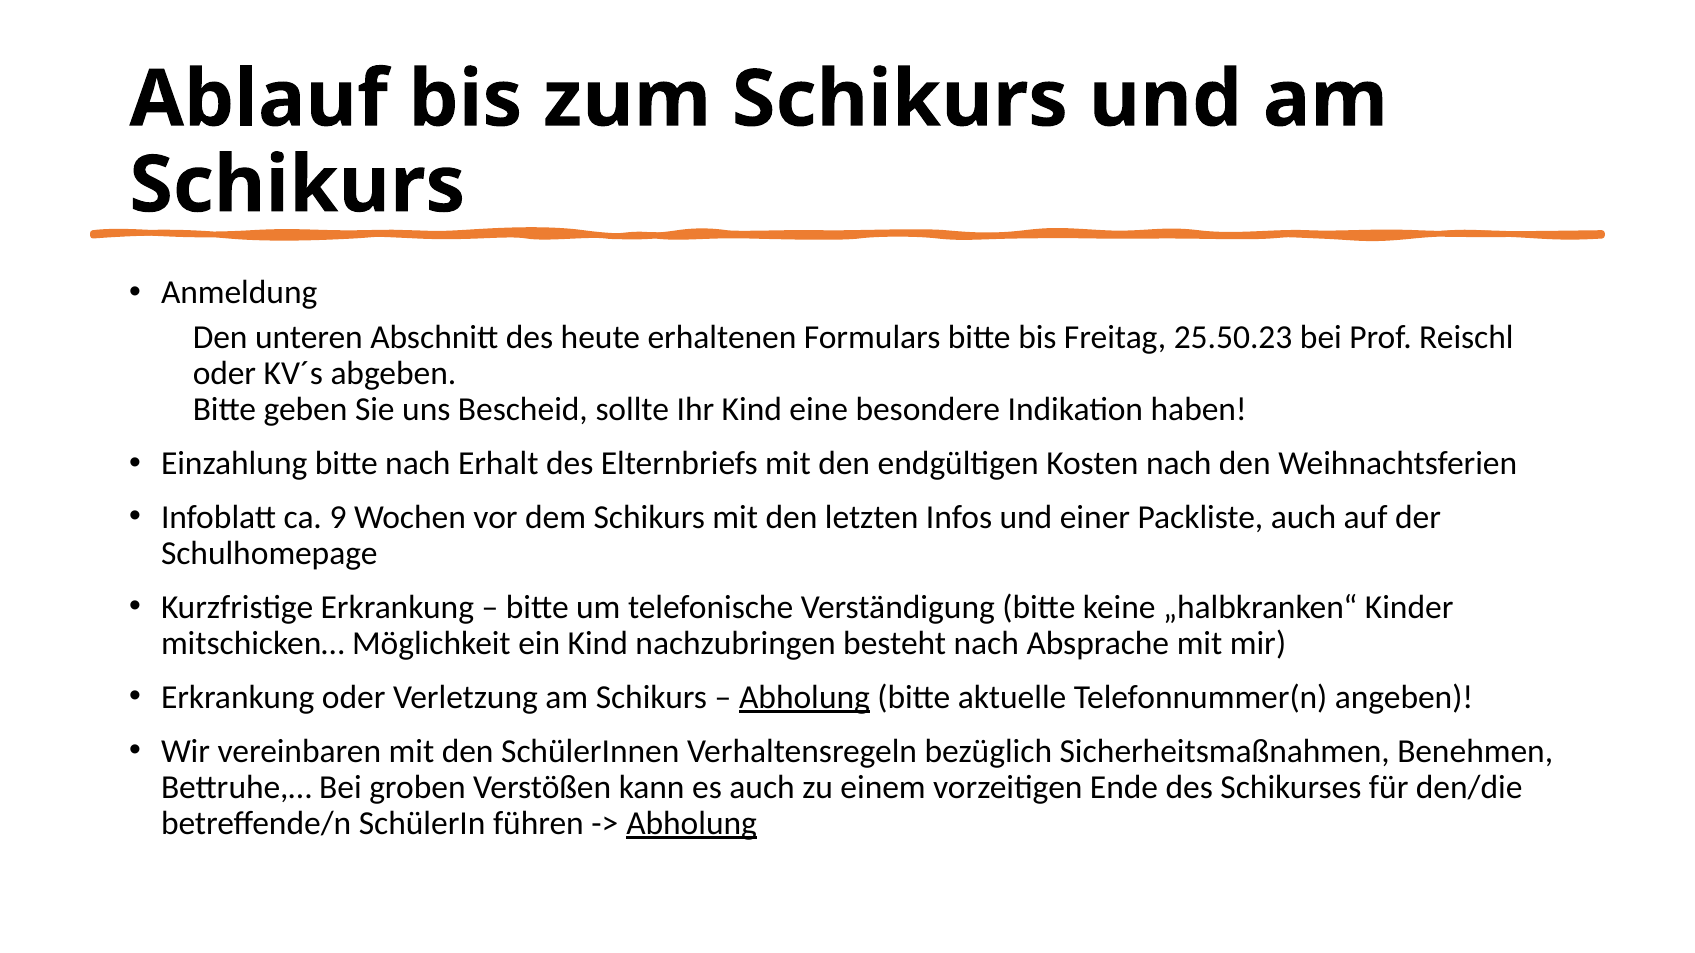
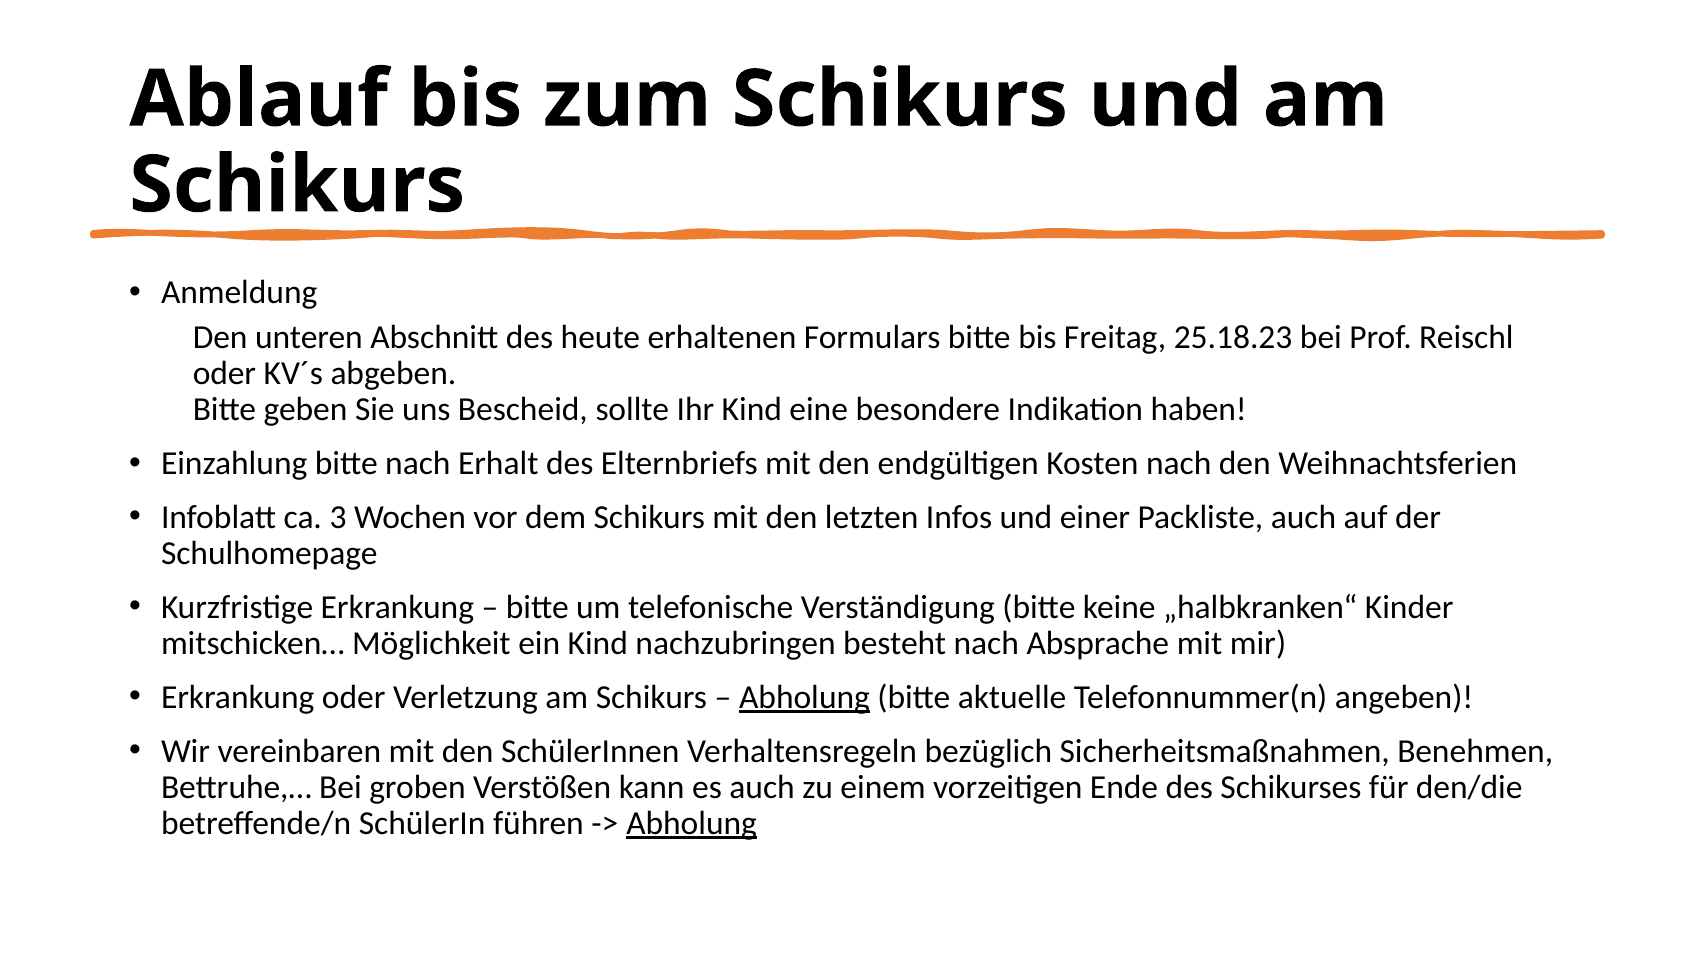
25.50.23: 25.50.23 -> 25.18.23
9: 9 -> 3
